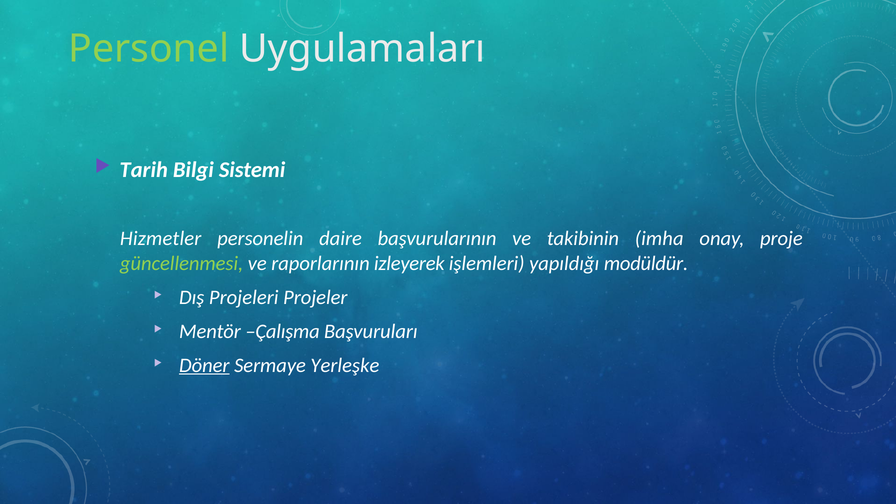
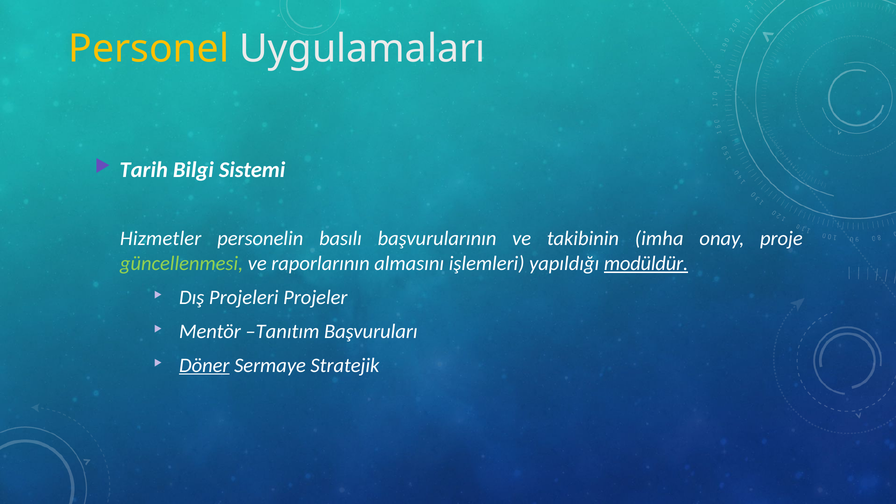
Personel colour: light green -> yellow
daire: daire -> basılı
izleyerek: izleyerek -> almasını
modüldür underline: none -> present
Çalışma: Çalışma -> Tanıtım
Yerleşke: Yerleşke -> Stratejik
